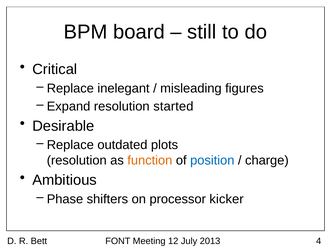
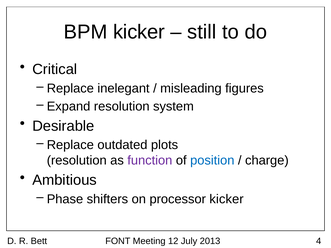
BPM board: board -> kicker
started: started -> system
function colour: orange -> purple
